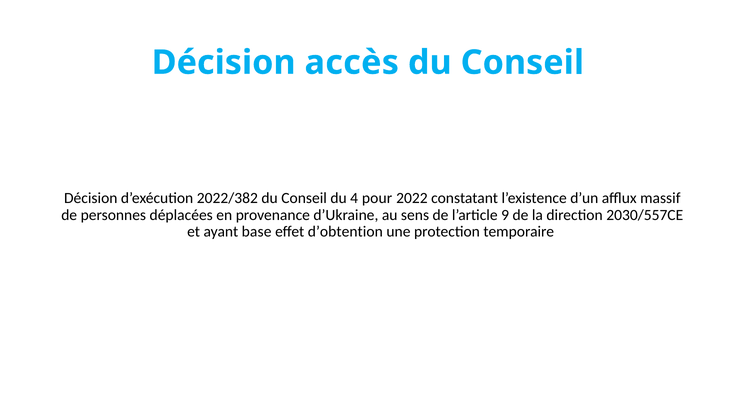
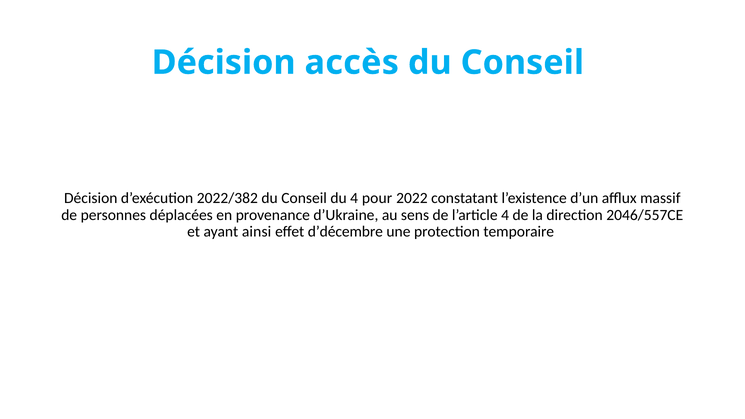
l’article 9: 9 -> 4
2030/557CE: 2030/557CE -> 2046/557CE
base: base -> ainsi
d’obtention: d’obtention -> d’décembre
